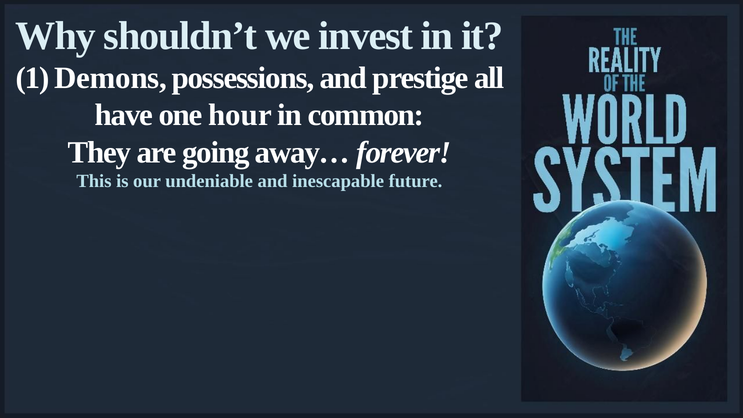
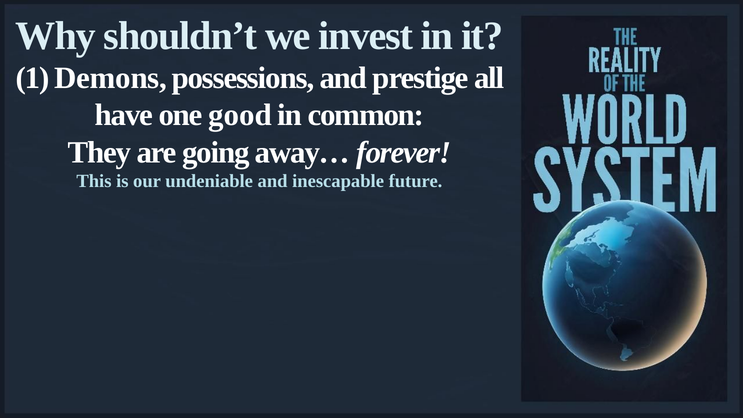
hour: hour -> good
